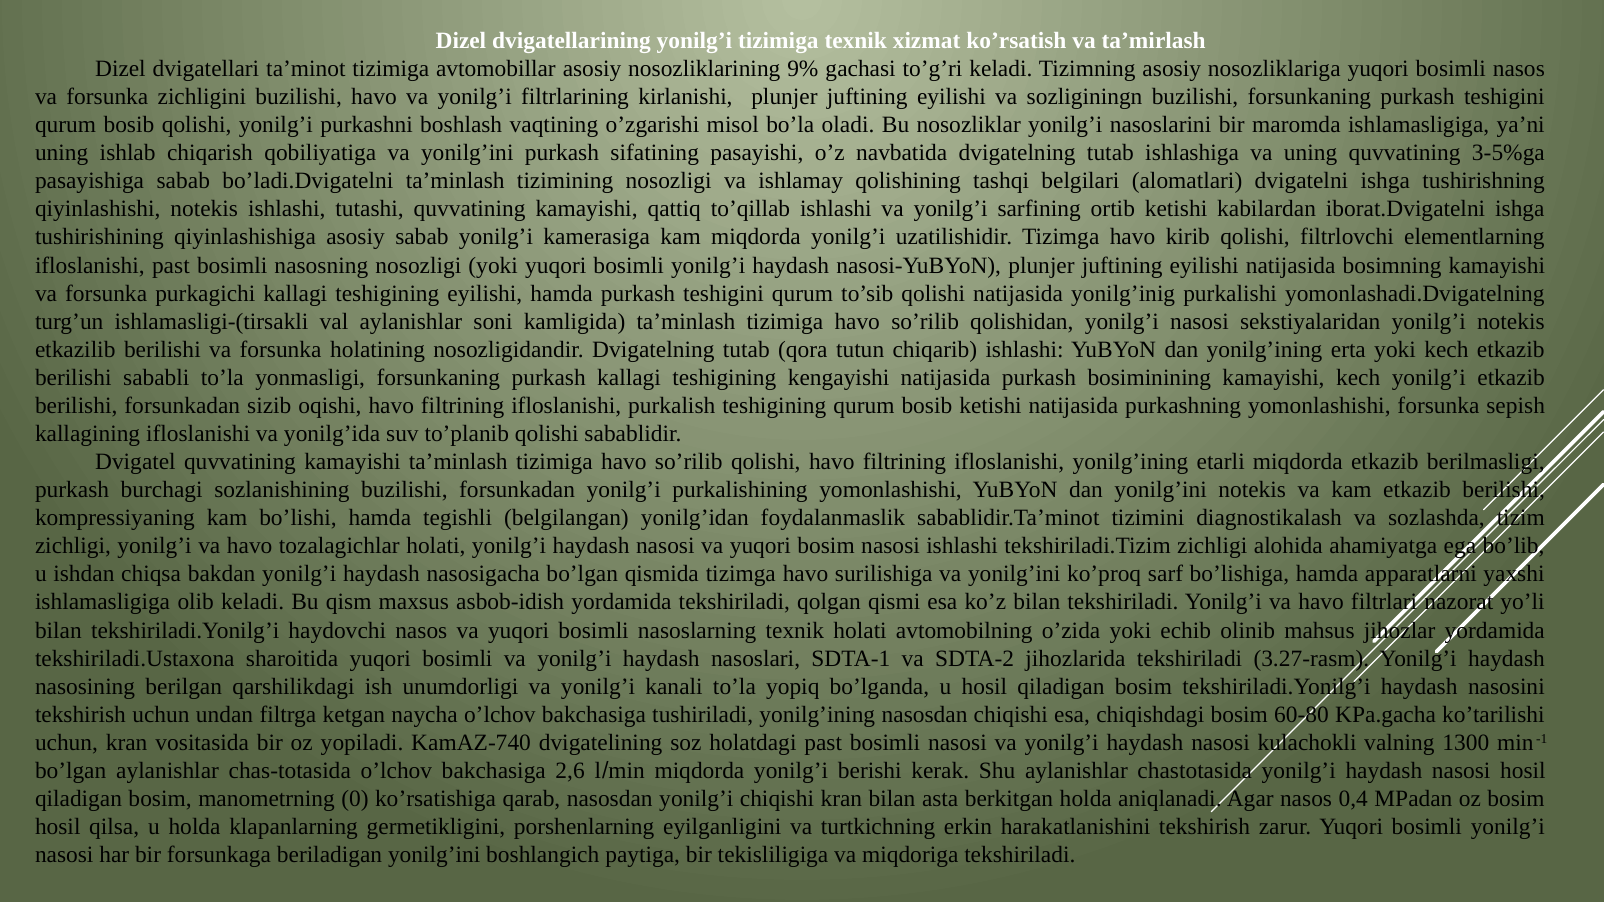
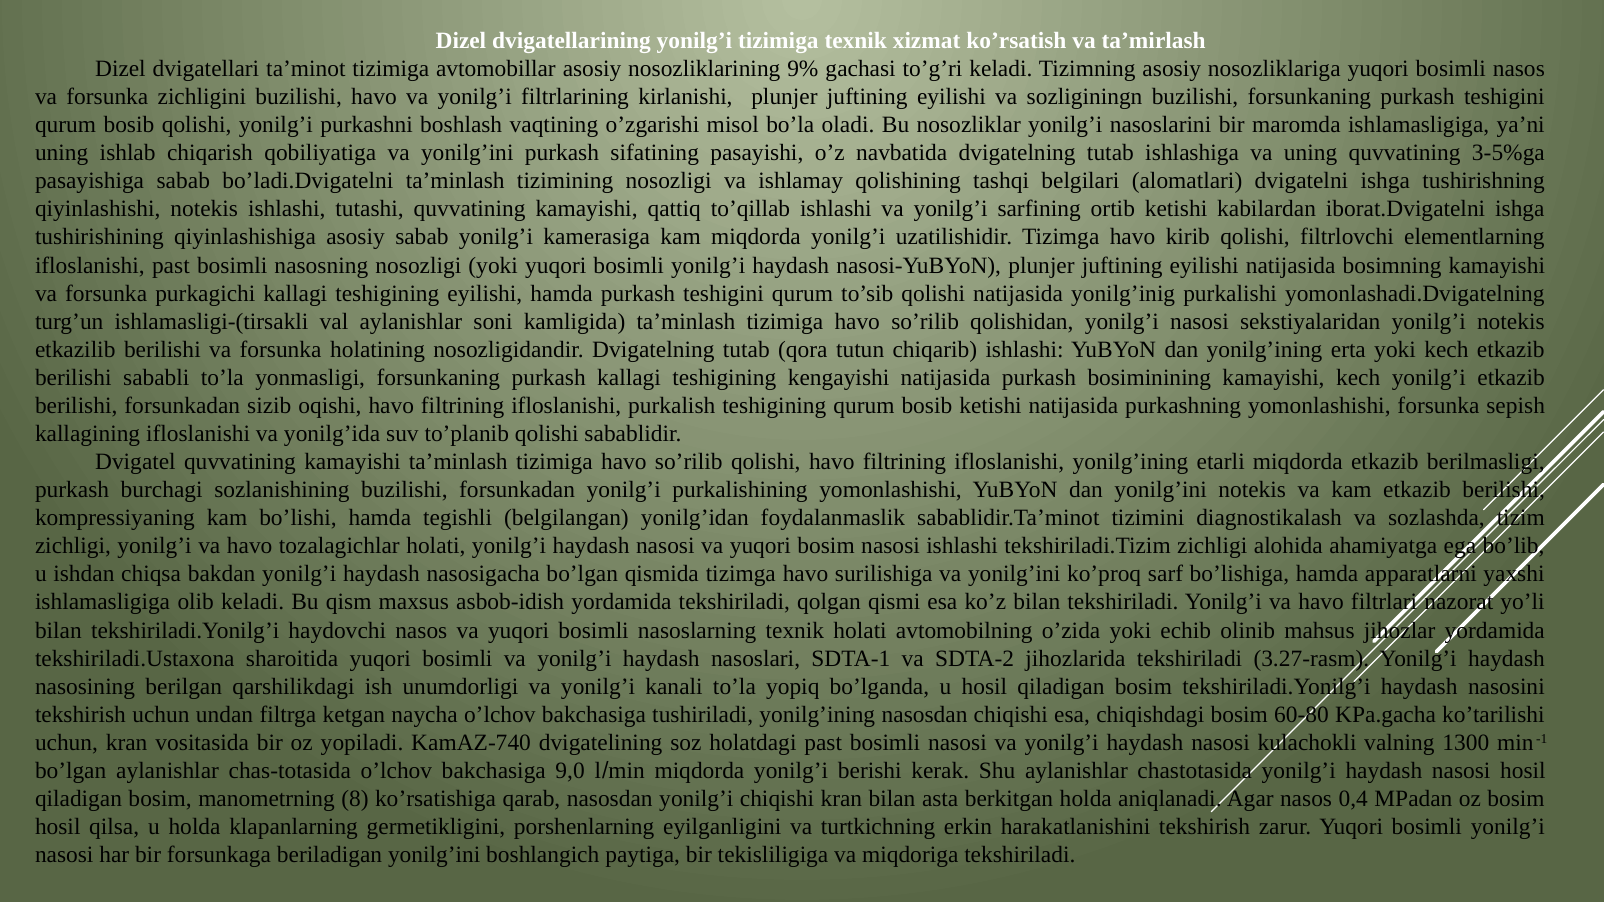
2,6: 2,6 -> 9,0
0: 0 -> 8
